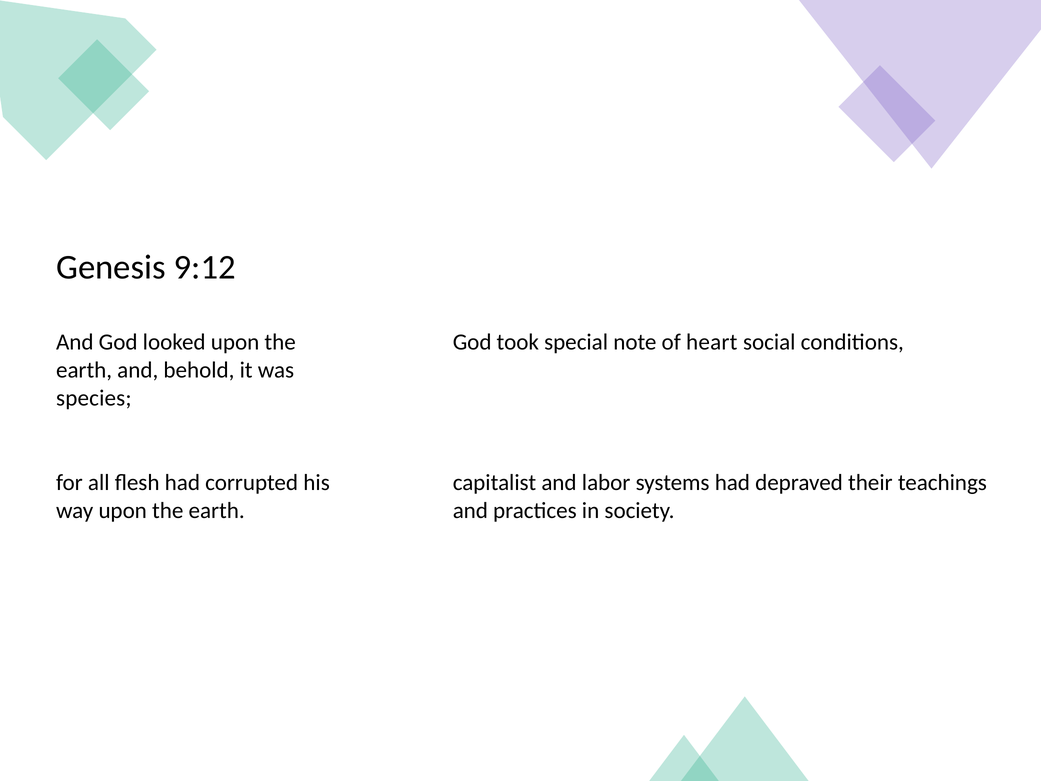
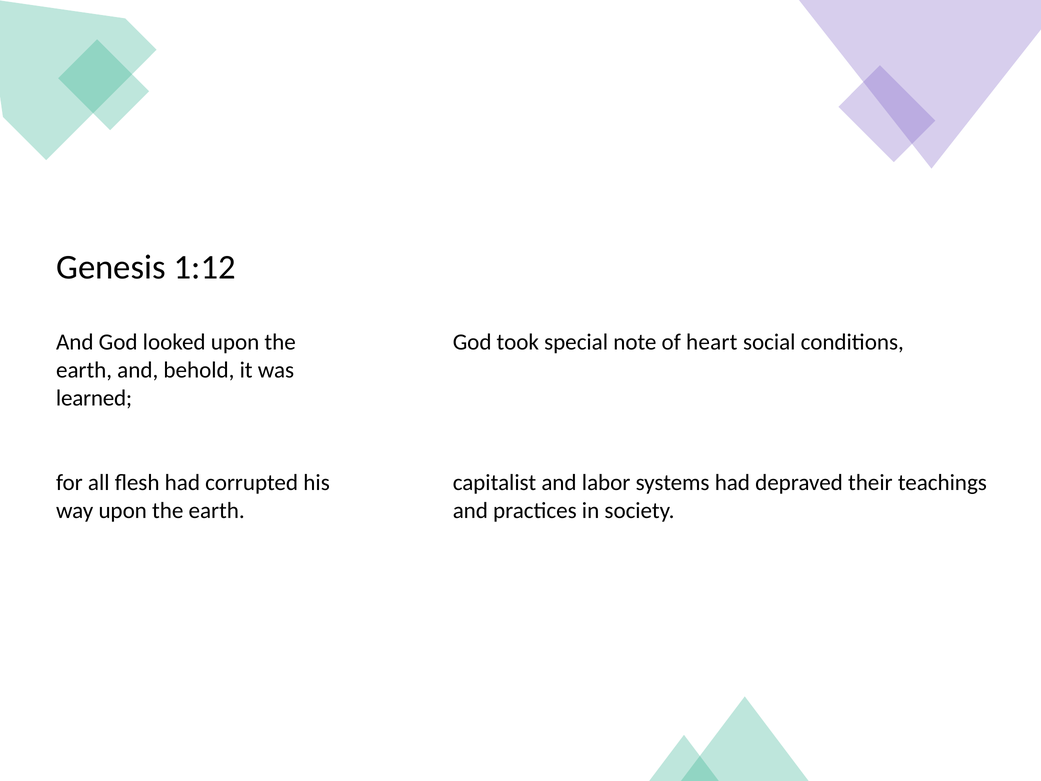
9:12: 9:12 -> 1:12
species: species -> learned
